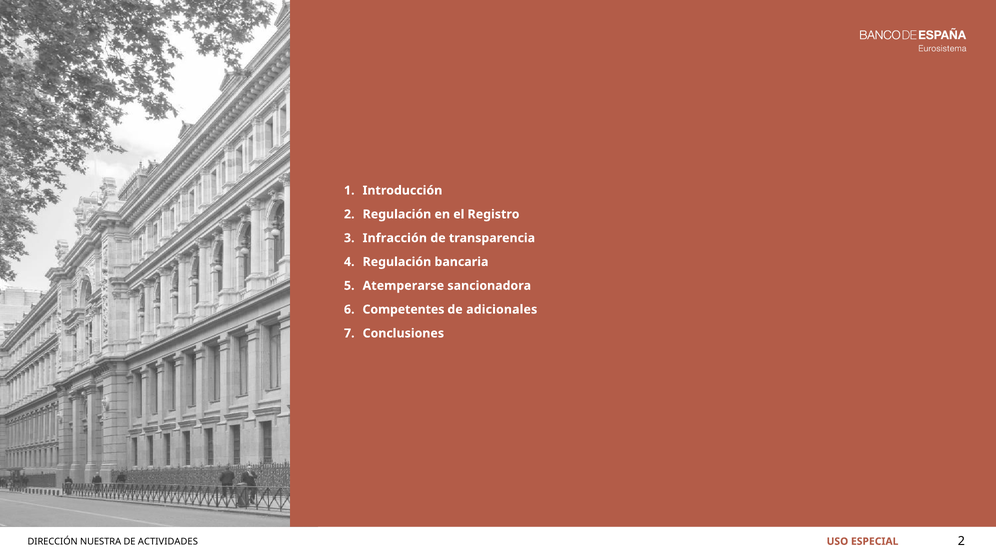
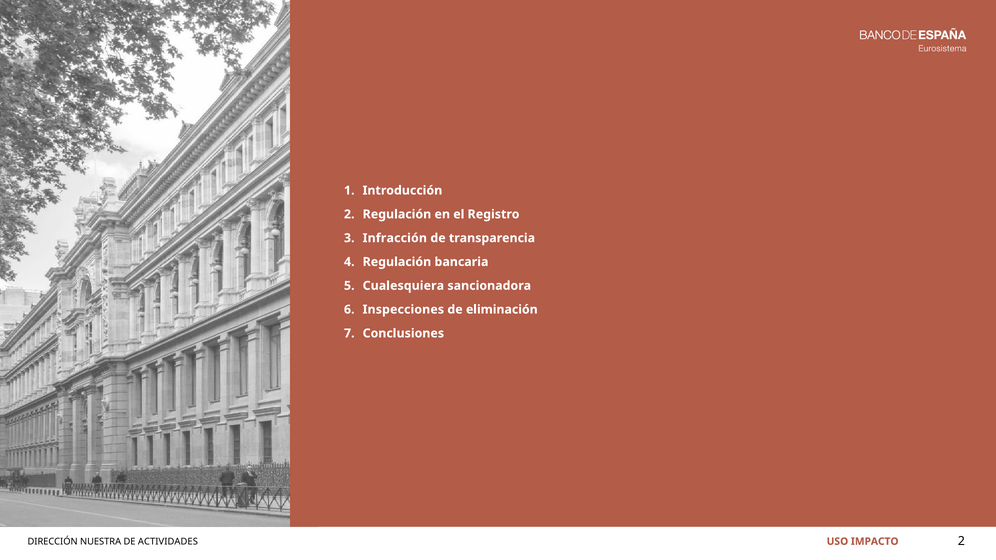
Atemperarse: Atemperarse -> Cualesquiera
Competentes: Competentes -> Inspecciones
adicionales: adicionales -> eliminación
ESPECIAL: ESPECIAL -> IMPACTO
